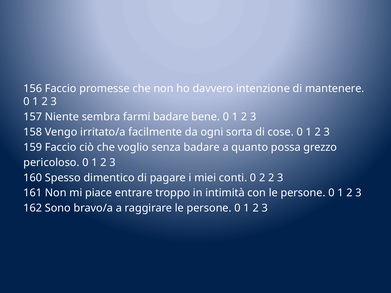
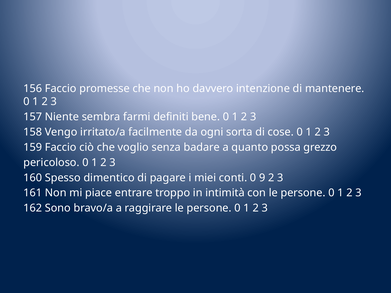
farmi badare: badare -> definiti
0 2: 2 -> 9
